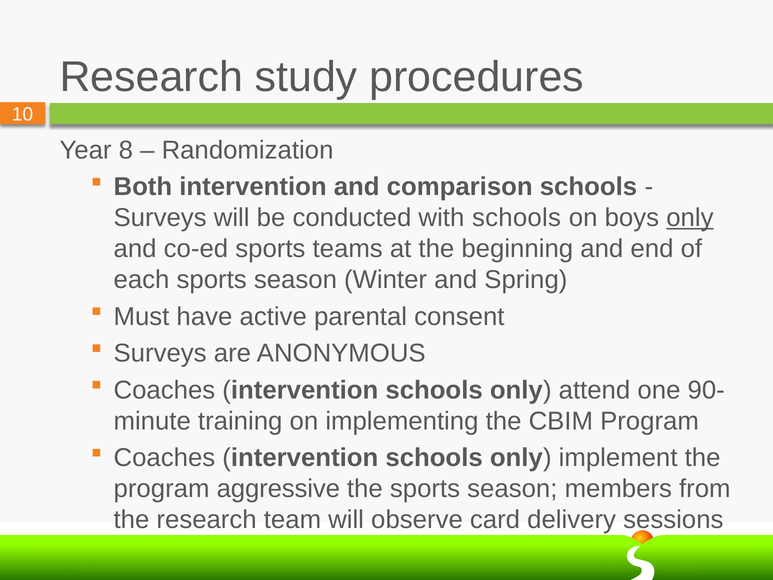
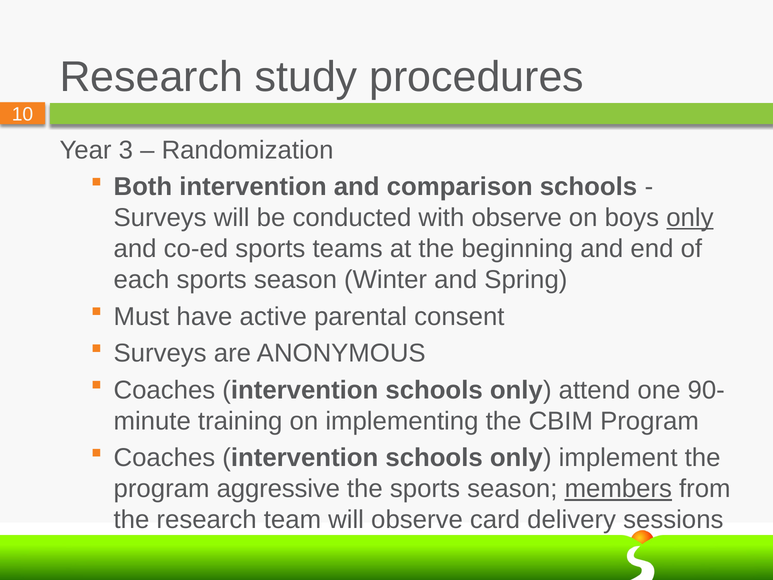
8: 8 -> 3
with schools: schools -> observe
members underline: none -> present
